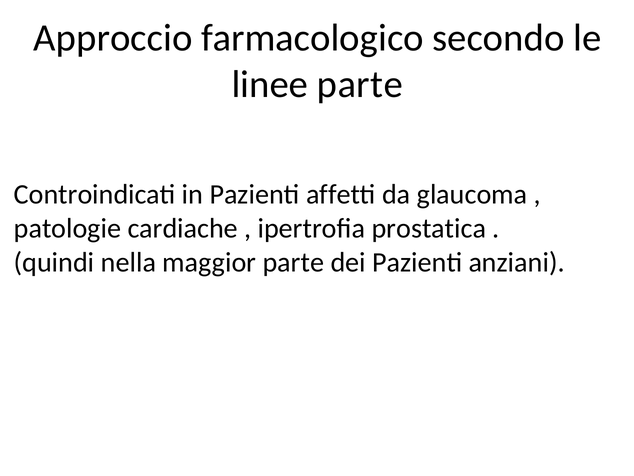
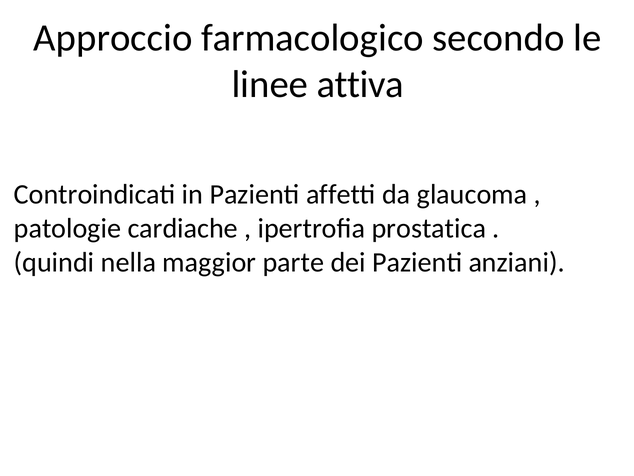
linee parte: parte -> attiva
